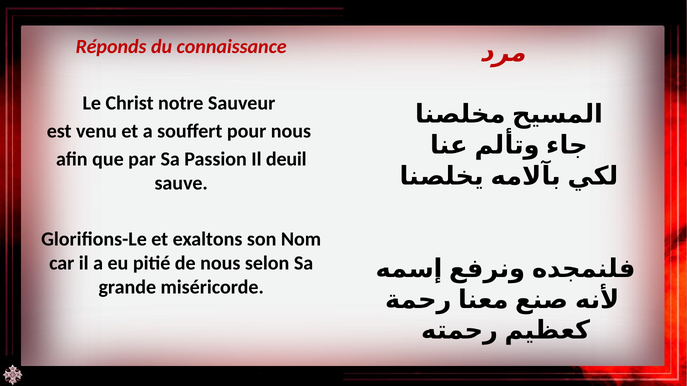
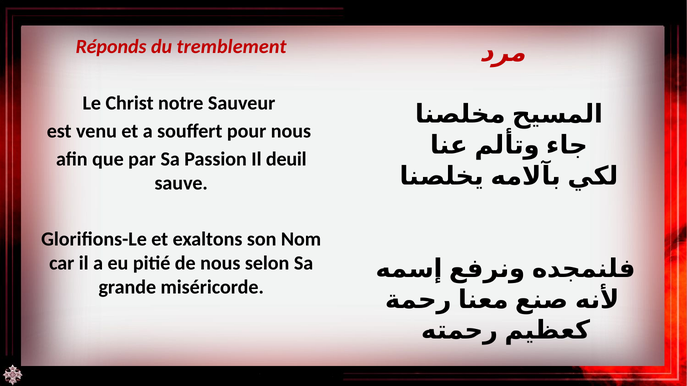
connaissance: connaissance -> tremblement
